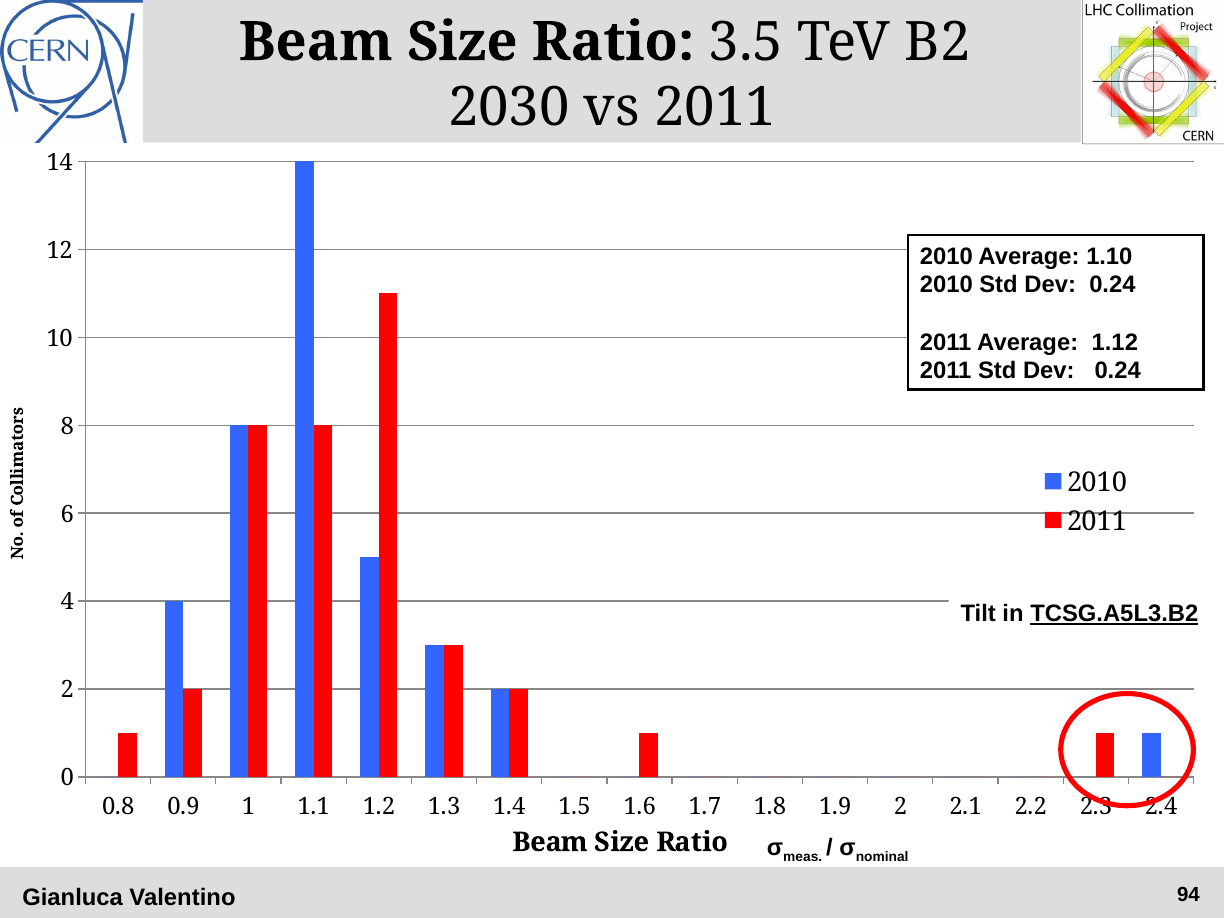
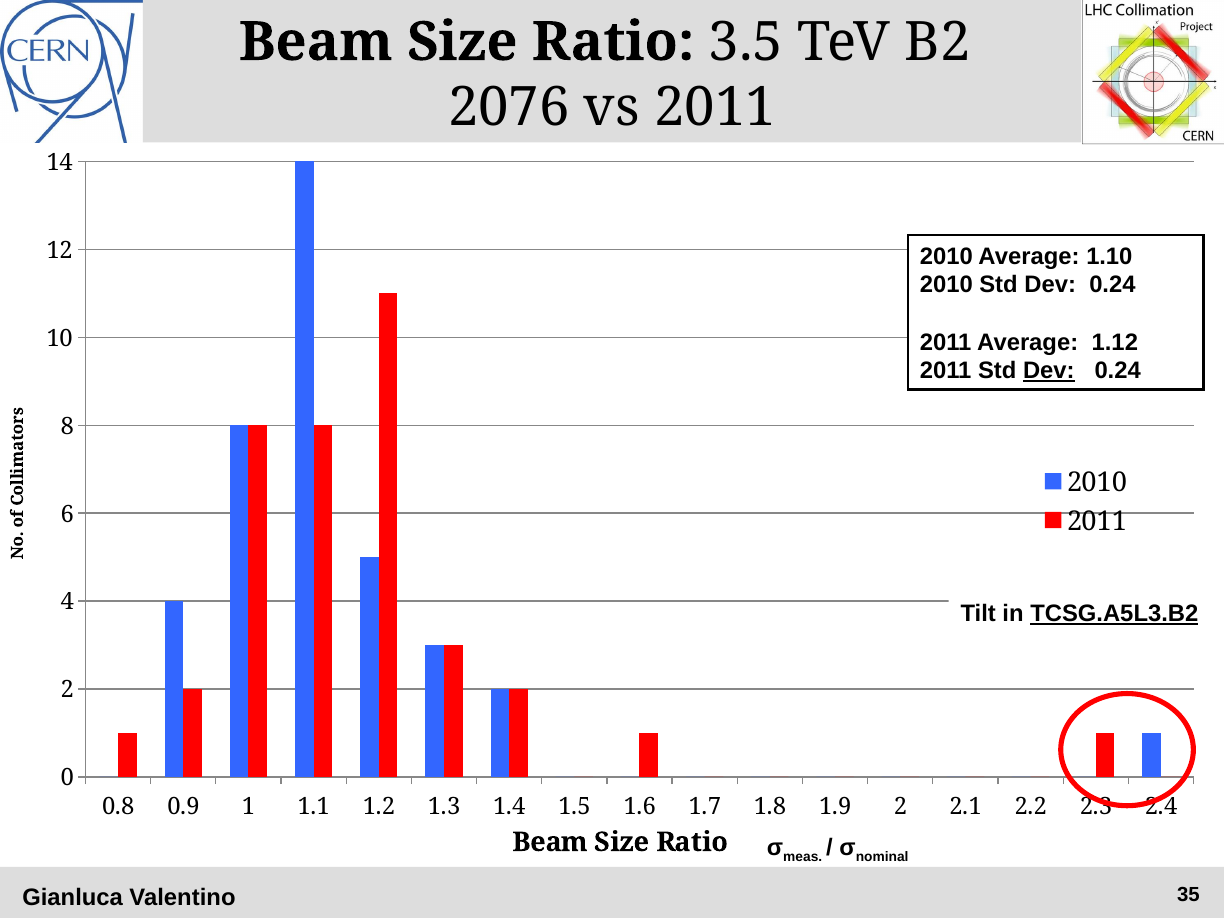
2030: 2030 -> 2076
Dev at (1049, 371) underline: none -> present
94: 94 -> 35
